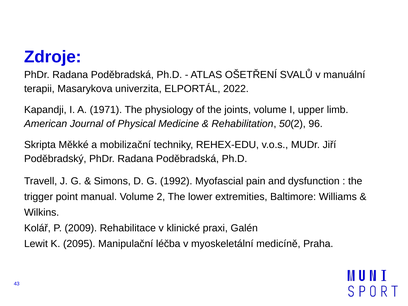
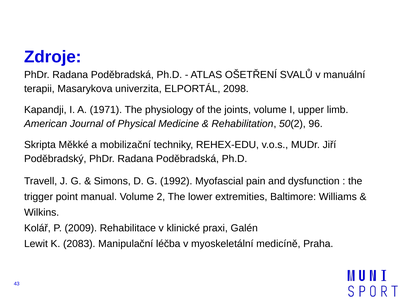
2022: 2022 -> 2098
2095: 2095 -> 2083
